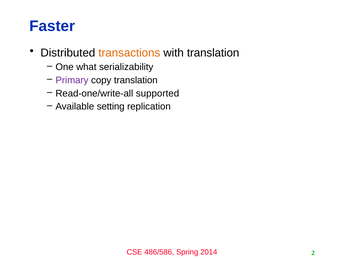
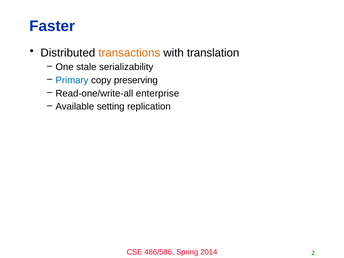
what: what -> stale
Primary colour: purple -> blue
copy translation: translation -> preserving
supported: supported -> enterprise
